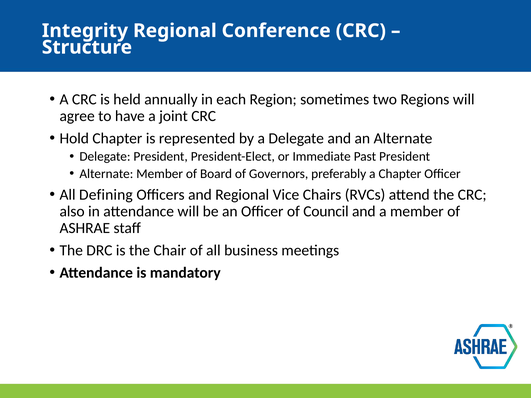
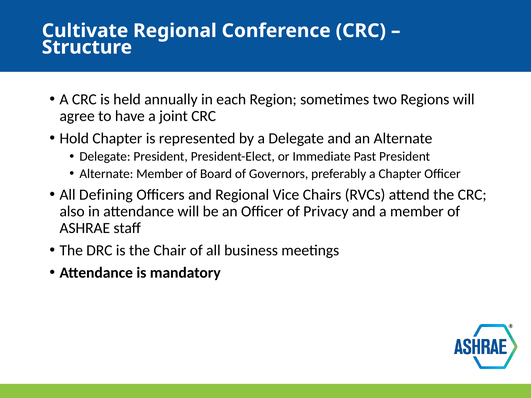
Integrity: Integrity -> Cultivate
Council: Council -> Privacy
